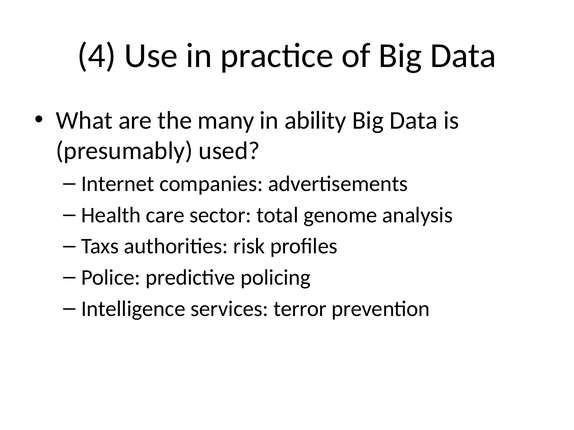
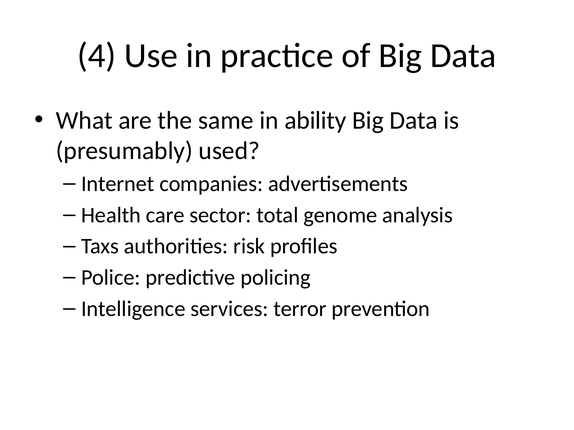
many: many -> same
